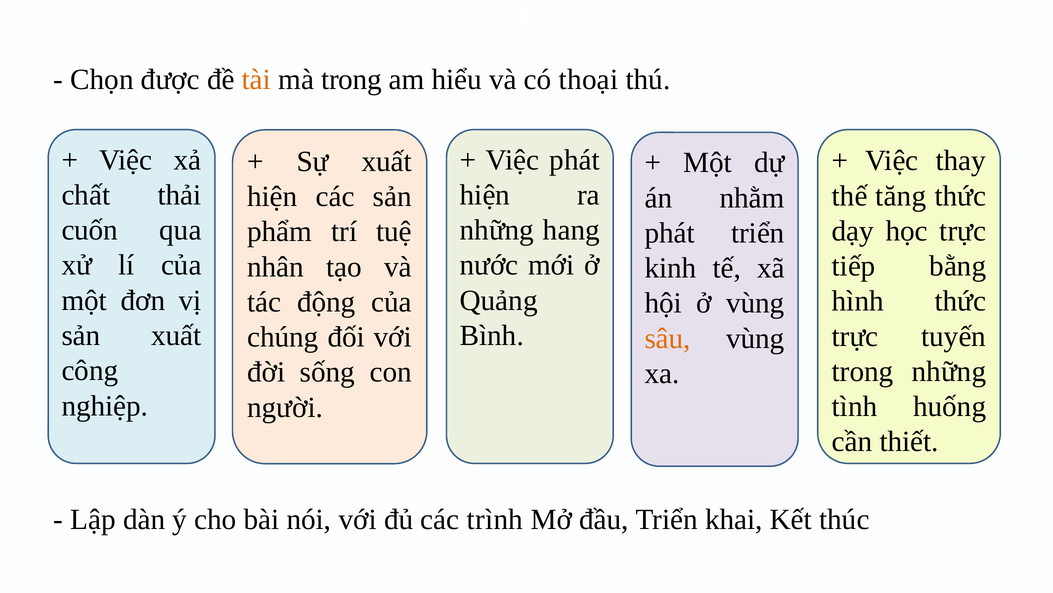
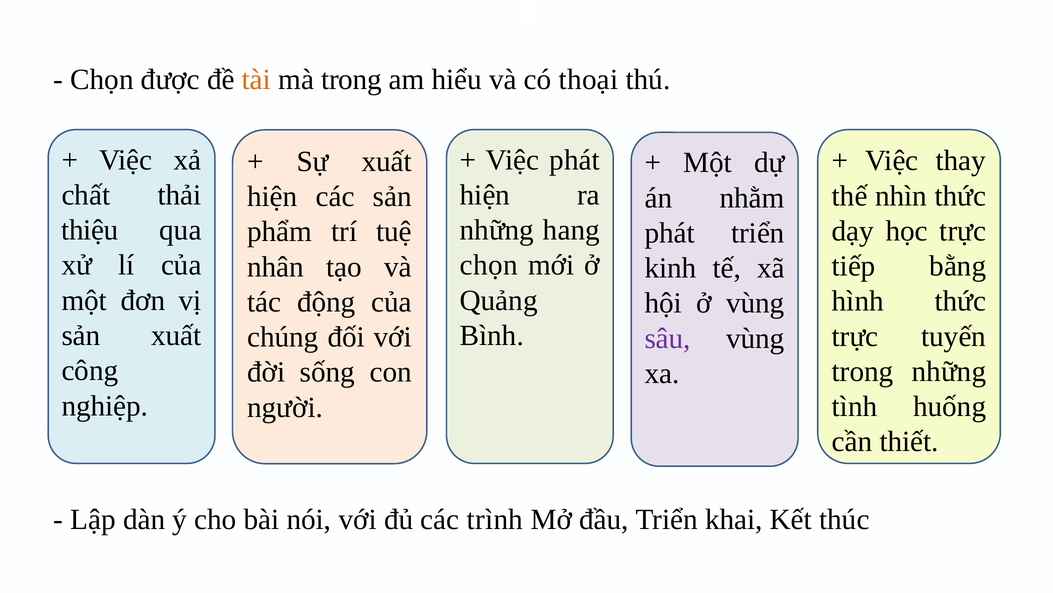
tăng: tăng -> nhìn
cuốn: cuốn -> thiệu
nước at (489, 265): nước -> chọn
sâu colour: orange -> purple
